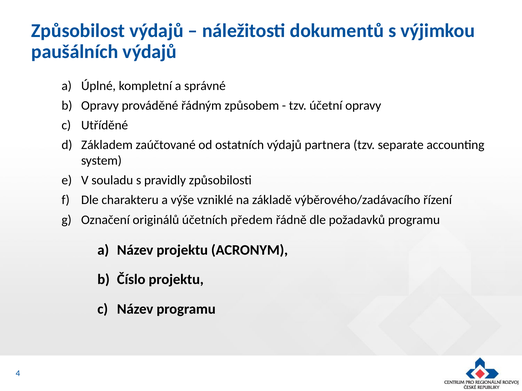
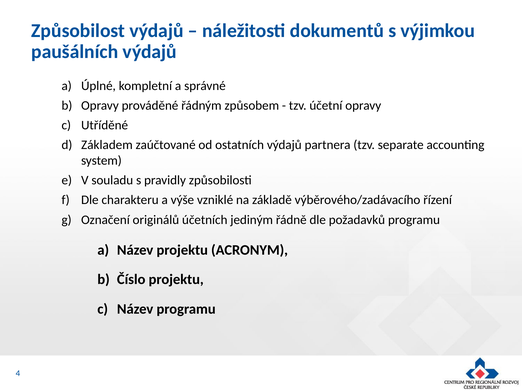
předem: předem -> jediným
